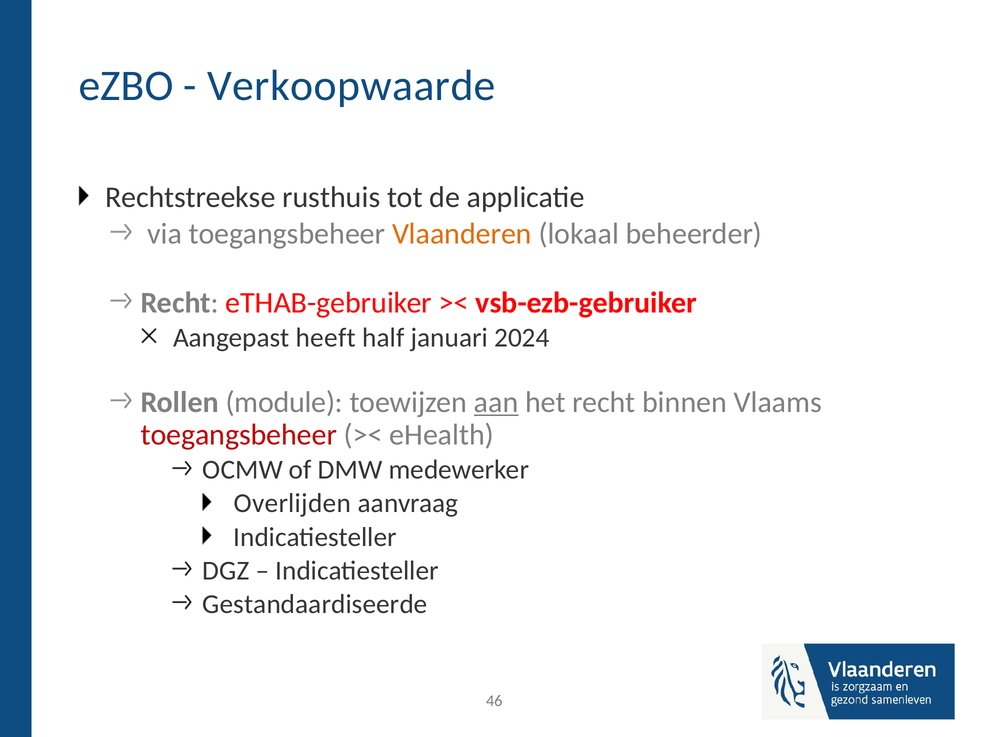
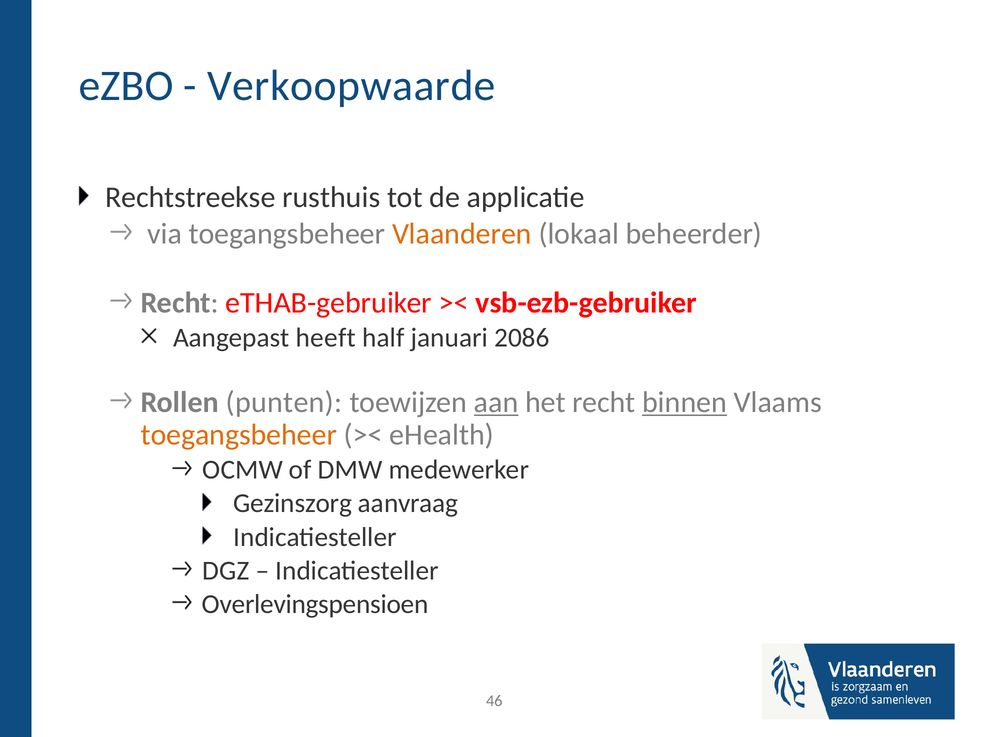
2024: 2024 -> 2086
module: module -> punten
binnen underline: none -> present
toegangsbeheer at (239, 435) colour: red -> orange
Overlijden: Overlijden -> Gezinszorg
Gestandaardiseerde: Gestandaardiseerde -> Overlevingspensioen
